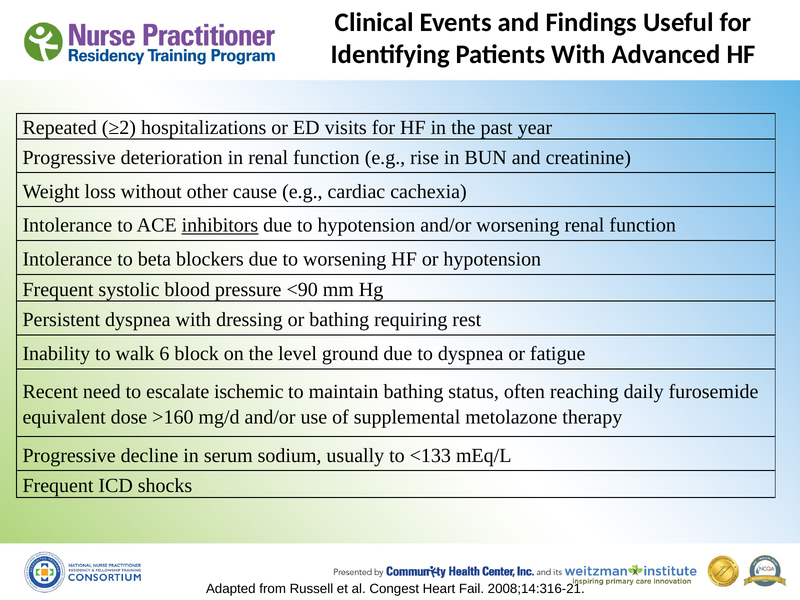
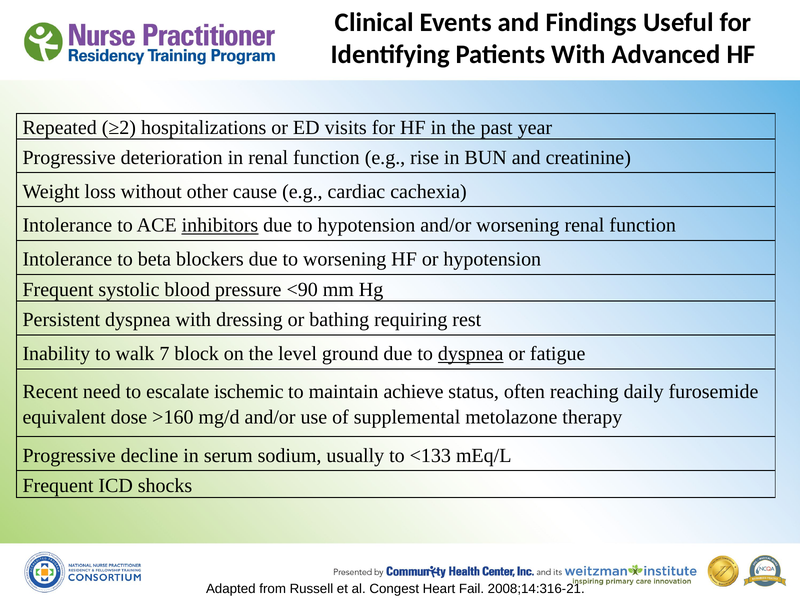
6: 6 -> 7
dyspnea at (471, 354) underline: none -> present
maintain bathing: bathing -> achieve
